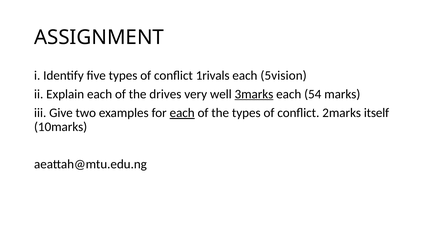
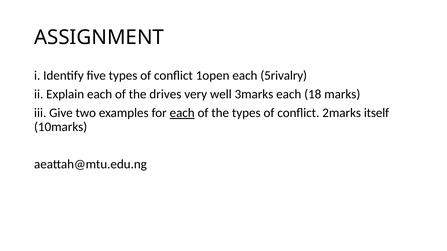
1rivals: 1rivals -> 1open
5vision: 5vision -> 5rivalry
3marks underline: present -> none
54: 54 -> 18
